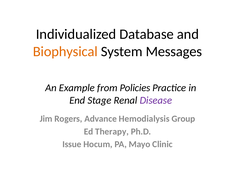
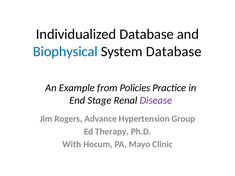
Biophysical colour: orange -> blue
System Messages: Messages -> Database
Hemodialysis: Hemodialysis -> Hypertension
Issue: Issue -> With
